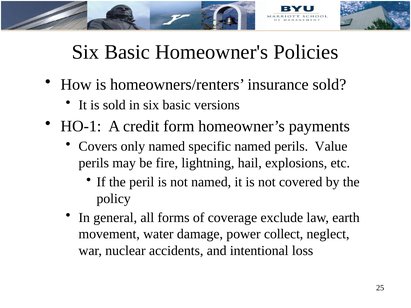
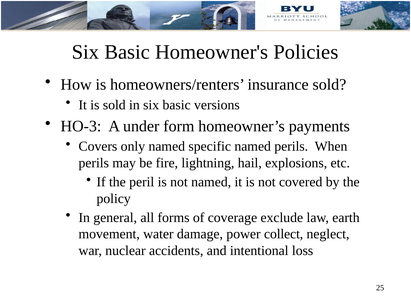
HO-1: HO-1 -> HO-3
credit: credit -> under
Value: Value -> When
